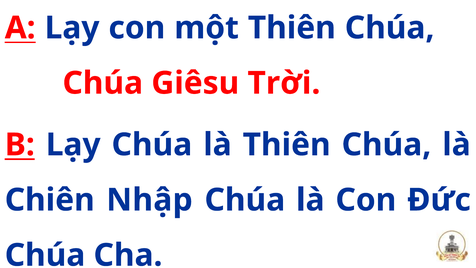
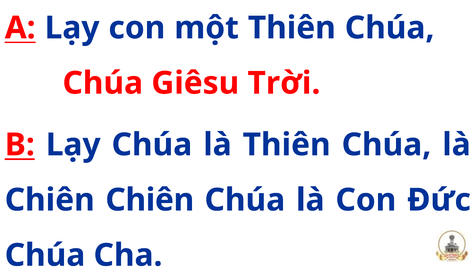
Chiên Nhập: Nhập -> Chiên
